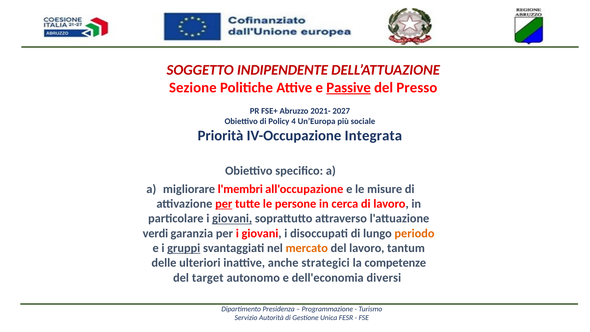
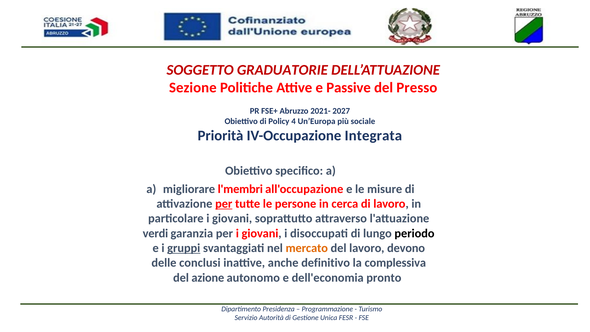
INDIPENDENTE: INDIPENDENTE -> GRADUATORIE
Passive underline: present -> none
giovani at (232, 219) underline: present -> none
periodo colour: orange -> black
tantum: tantum -> devono
ulteriori: ulteriori -> conclusi
strategici: strategici -> definitivo
competenze: competenze -> complessiva
target: target -> azione
diversi: diversi -> pronto
